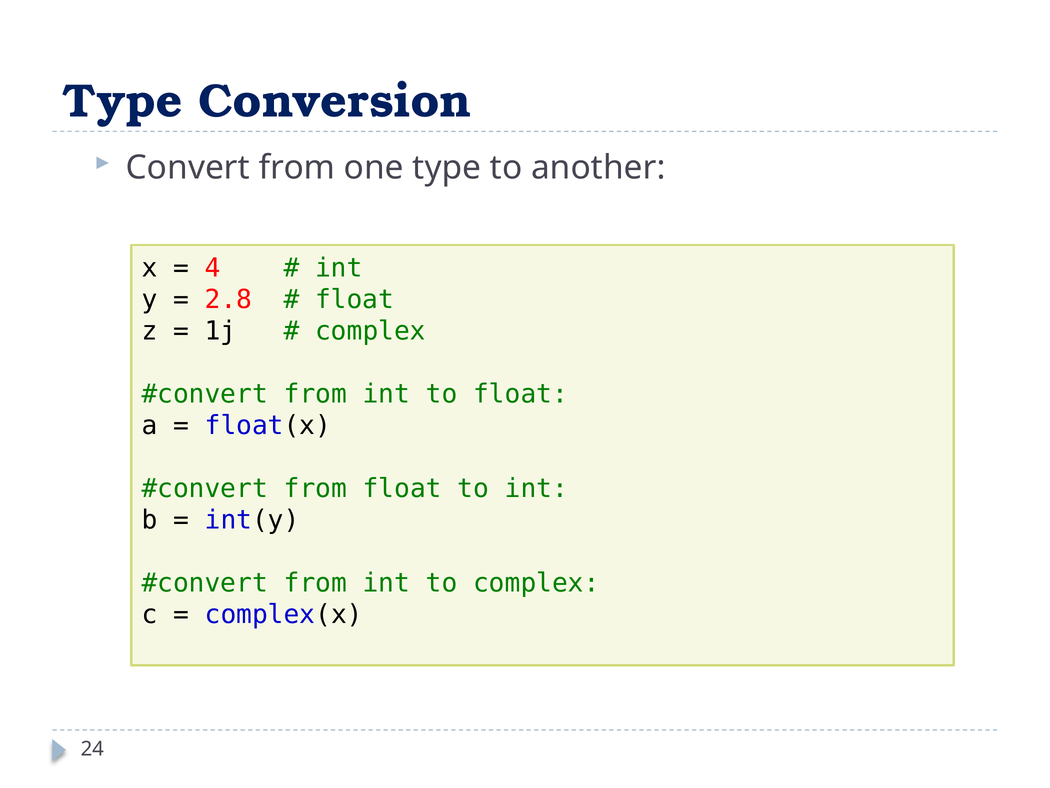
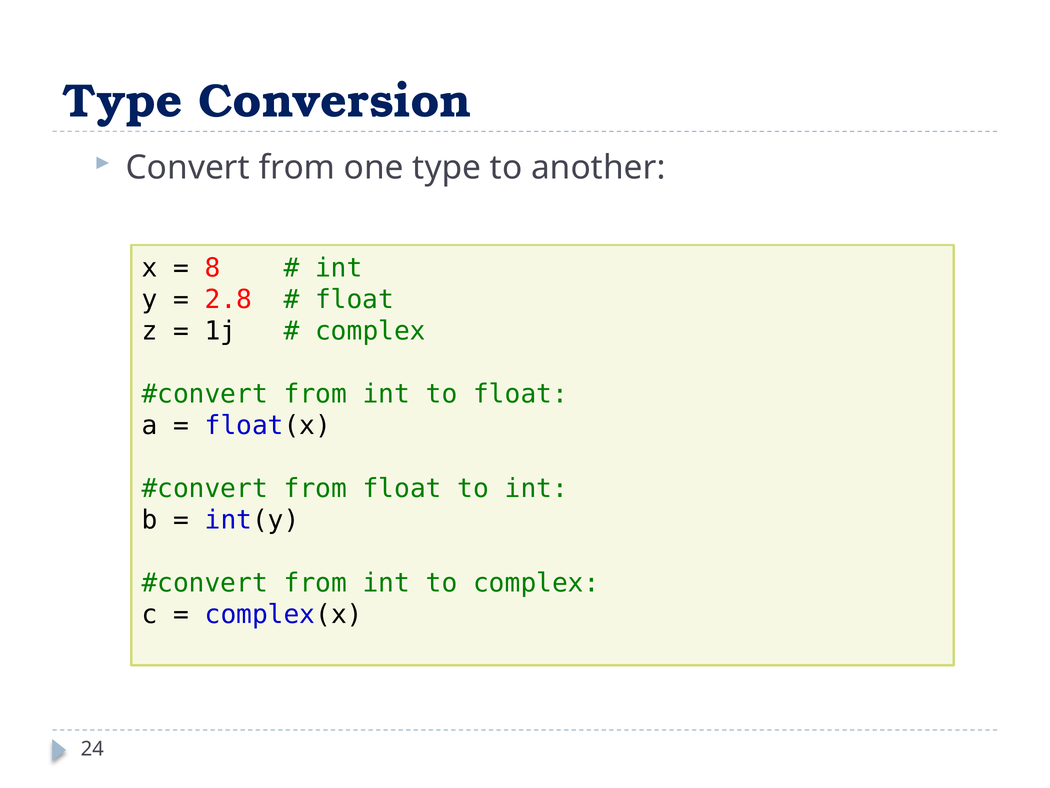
4: 4 -> 8
